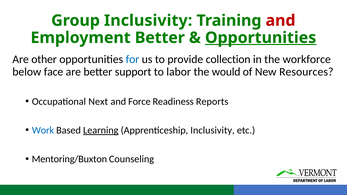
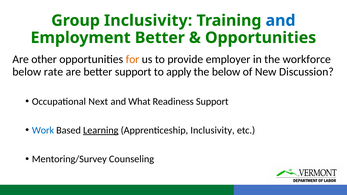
and at (281, 21) colour: red -> blue
Opportunities at (261, 38) underline: present -> none
for colour: blue -> orange
collection: collection -> employer
face: face -> rate
labor: labor -> apply
the would: would -> below
Resources: Resources -> Discussion
Force: Force -> What
Readiness Reports: Reports -> Support
Mentoring/Buxton: Mentoring/Buxton -> Mentoring/Survey
